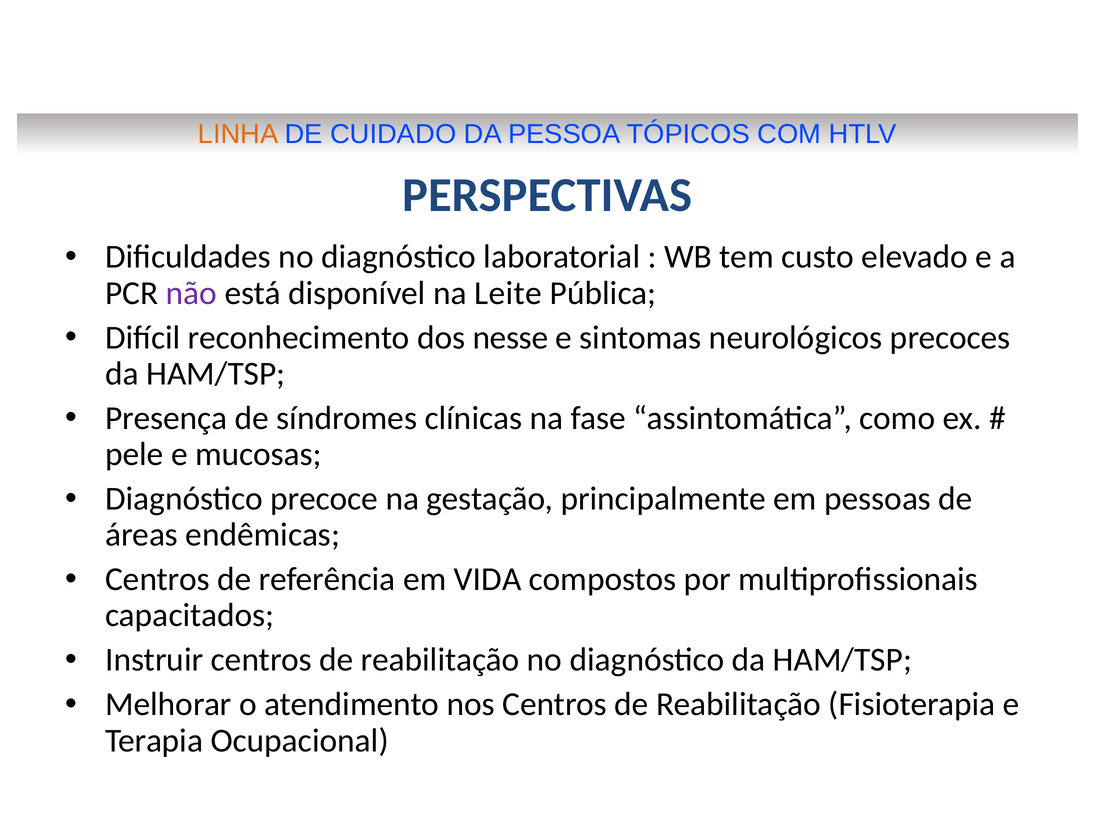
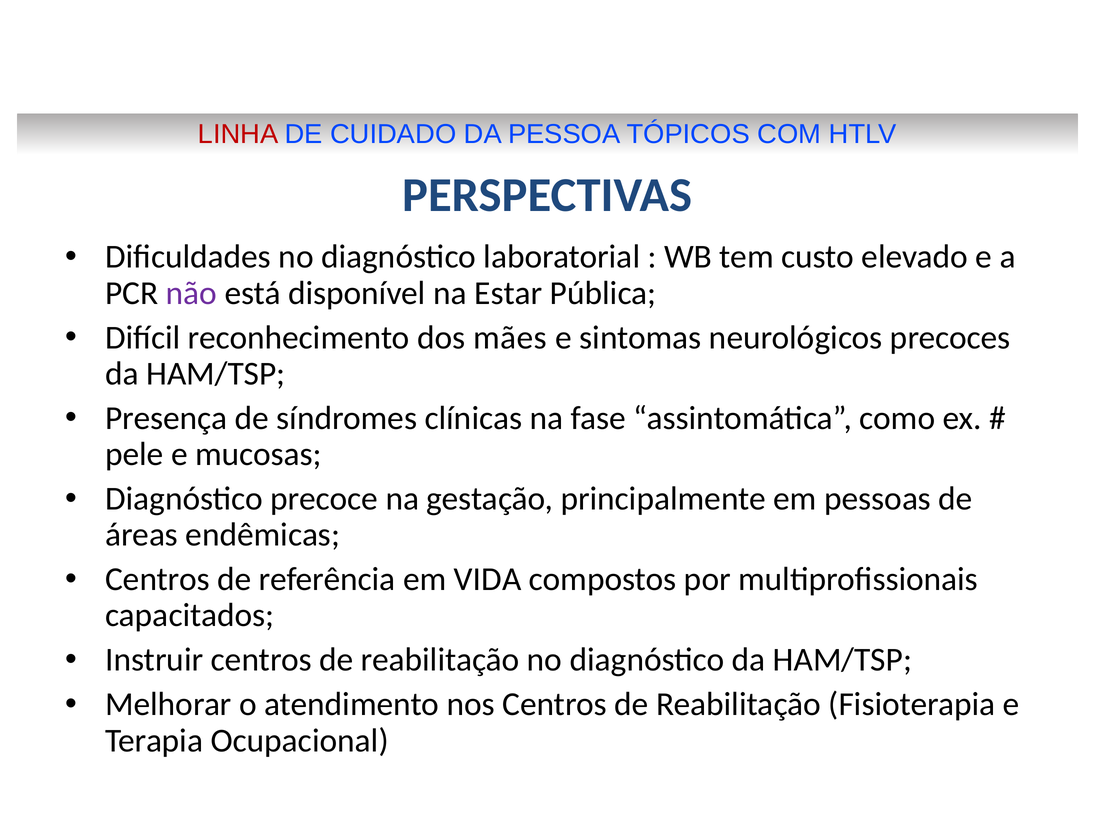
LINHA colour: orange -> red
Leite: Leite -> Estar
nesse: nesse -> mães
